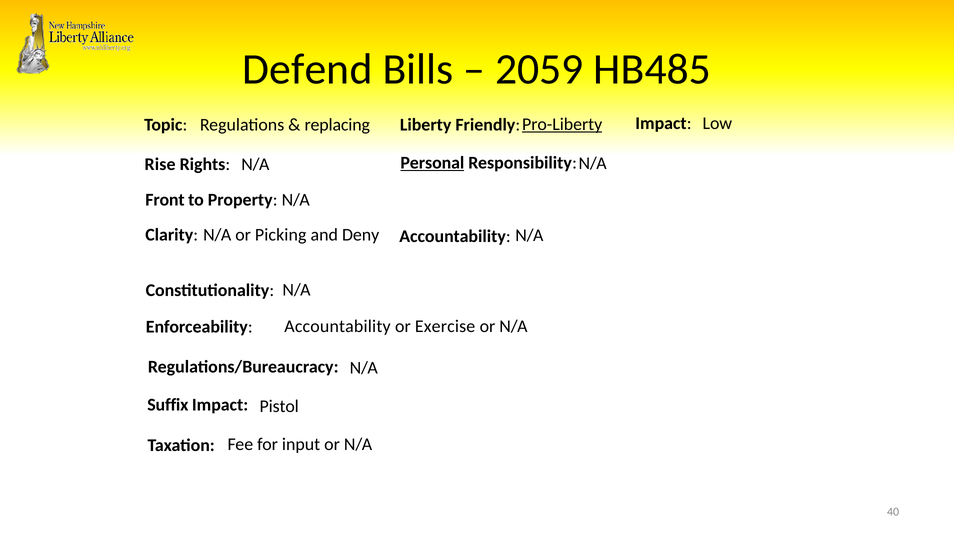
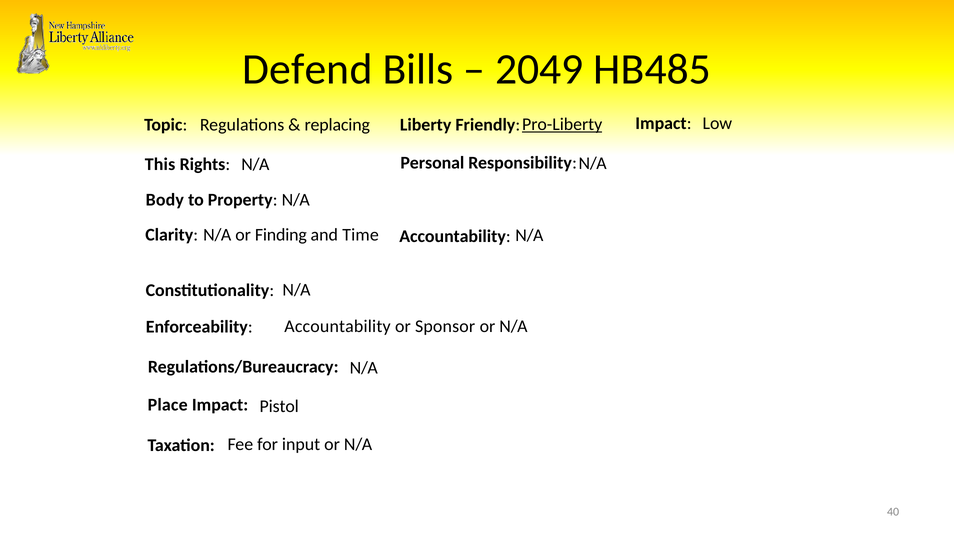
2059: 2059 -> 2049
Rise: Rise -> This
Personal underline: present -> none
Front: Front -> Body
Picking: Picking -> Finding
Deny: Deny -> Time
Exercise: Exercise -> Sponsor
Suffix: Suffix -> Place
